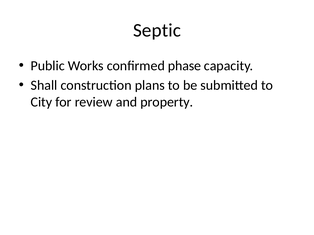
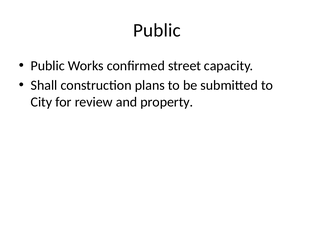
Septic at (157, 30): Septic -> Public
phase: phase -> street
